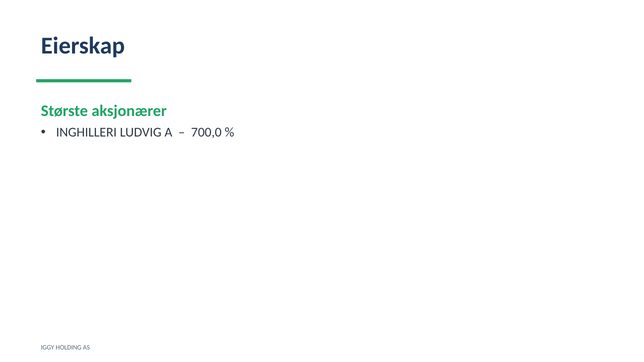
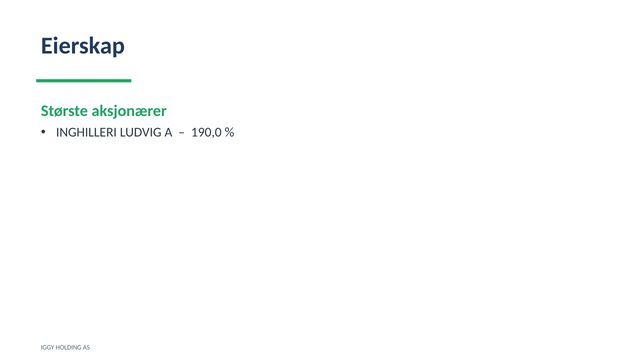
700,0: 700,0 -> 190,0
